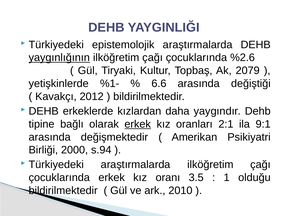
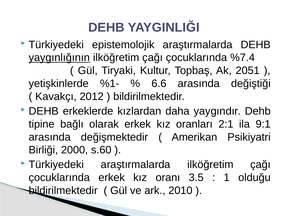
%2.6: %2.6 -> %7.4
2079: 2079 -> 2051
erkek at (138, 124) underline: present -> none
s.94: s.94 -> s.60
